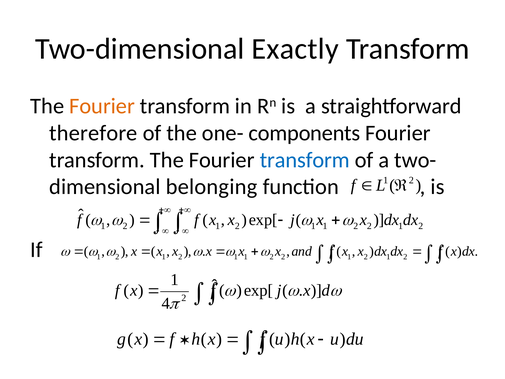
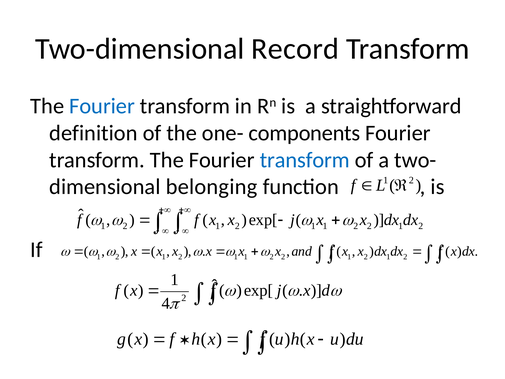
Exactly: Exactly -> Record
Fourier at (102, 106) colour: orange -> blue
therefore: therefore -> definition
